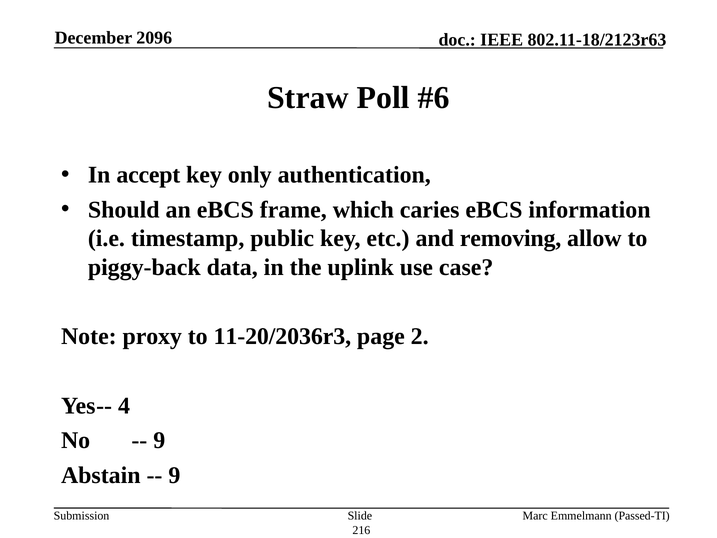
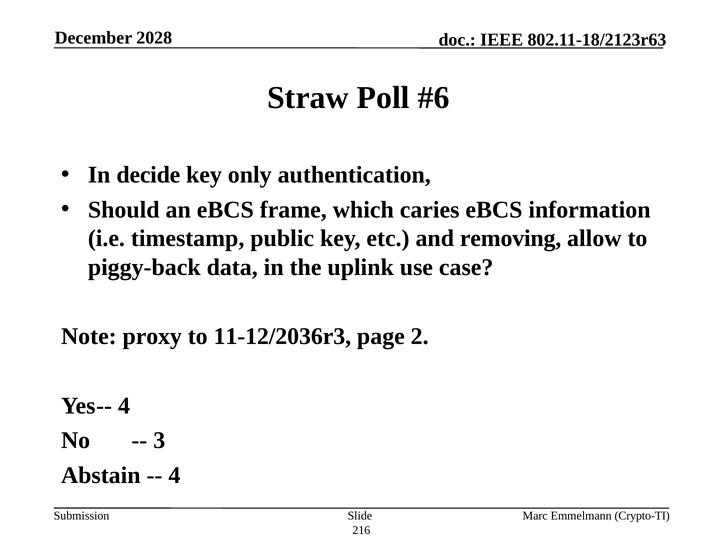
2096: 2096 -> 2028
accept: accept -> decide
11-20/2036r3: 11-20/2036r3 -> 11-12/2036r3
9 at (159, 440): 9 -> 3
9 at (174, 475): 9 -> 4
Passed-TI: Passed-TI -> Crypto-TI
